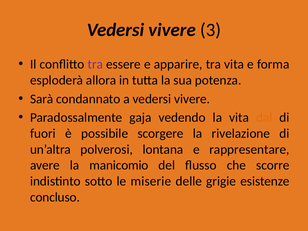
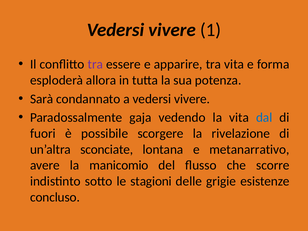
3: 3 -> 1
dal colour: orange -> blue
polverosi: polverosi -> sconciate
rappresentare: rappresentare -> metanarrativo
miserie: miserie -> stagioni
